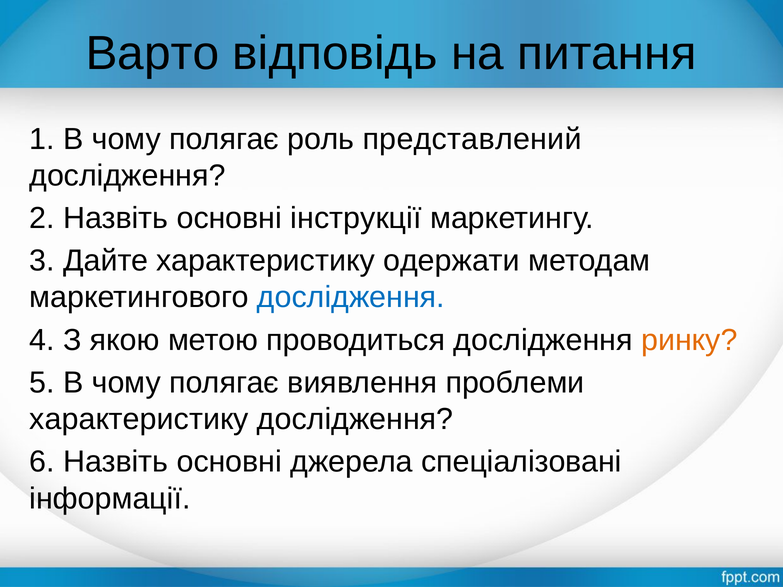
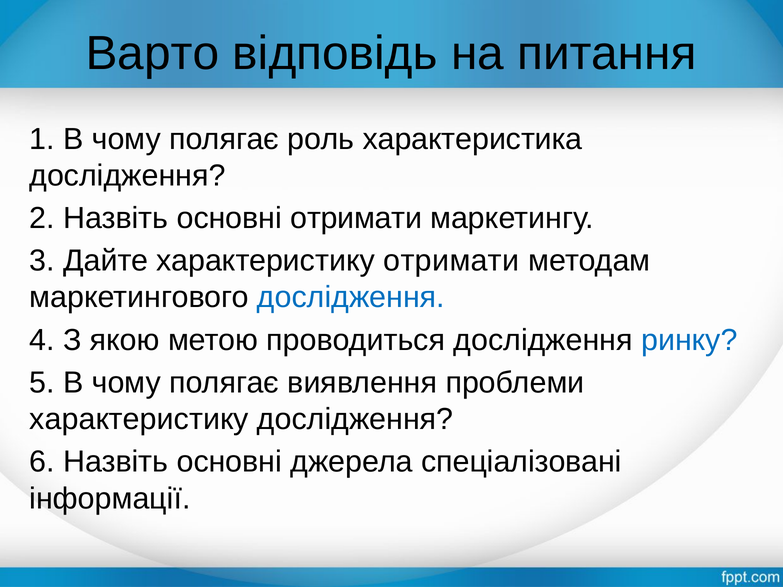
представлений: представлений -> характеристика
основні інструкції: інструкції -> отримати
характеристику одержати: одержати -> отримати
ринку colour: orange -> blue
